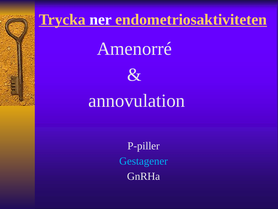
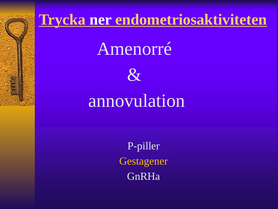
Gestagener colour: light blue -> yellow
